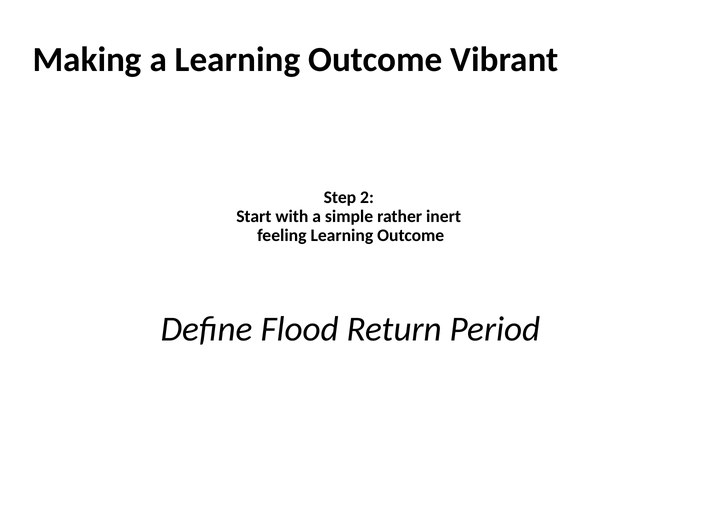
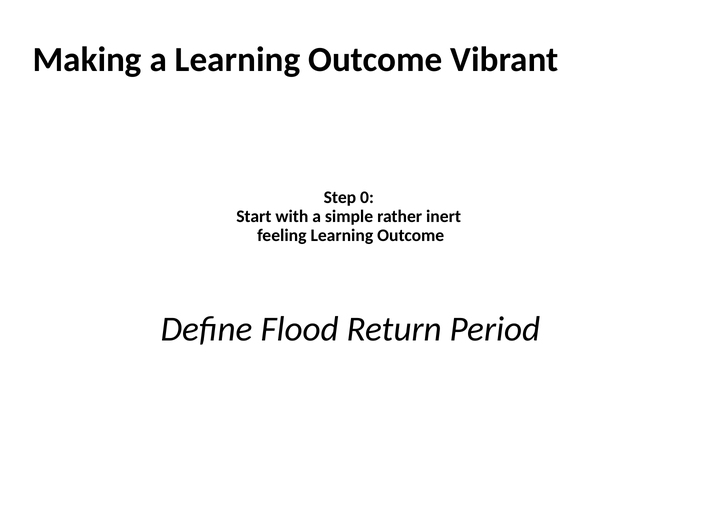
2: 2 -> 0
